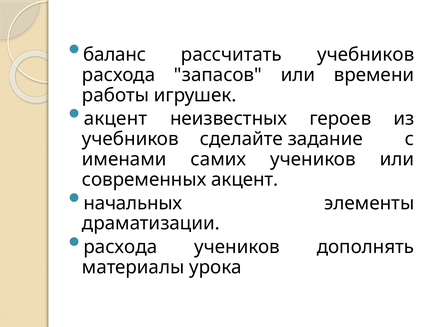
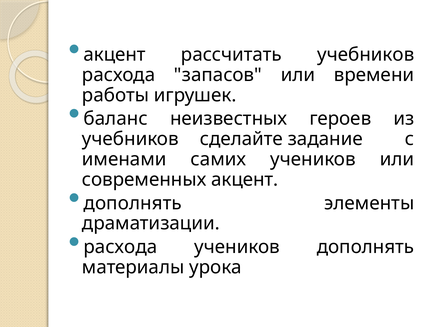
баланс at (115, 55): баланс -> акцент
акцент at (116, 119): акцент -> баланс
начальных at (133, 204): начальных -> дополнять
